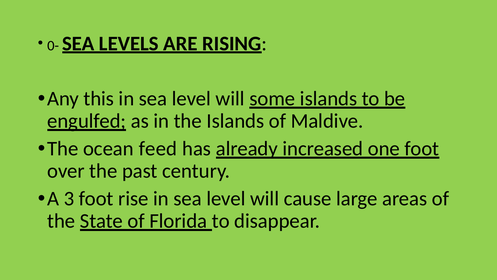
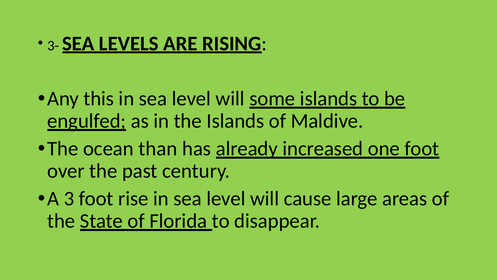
0-: 0- -> 3-
feed: feed -> than
